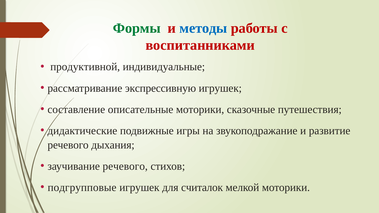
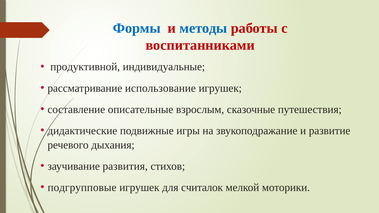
Формы colour: green -> blue
экспрессивную: экспрессивную -> использование
описательные моторики: моторики -> взрослым
заучивание речевого: речевого -> развития
